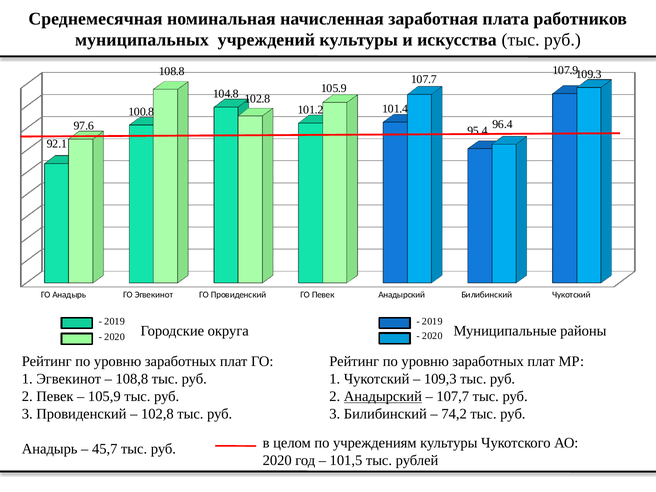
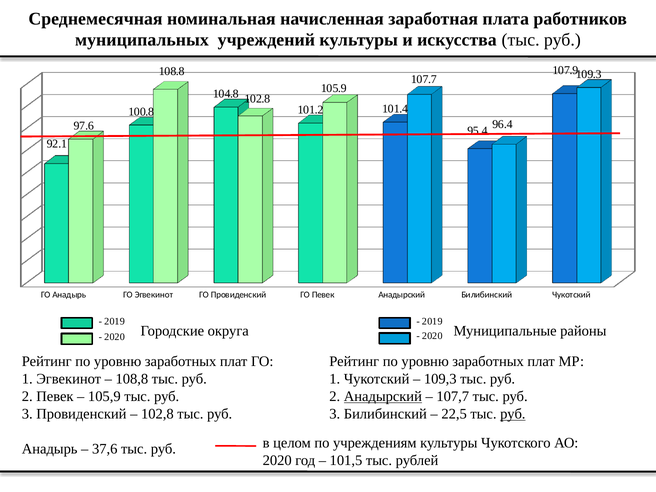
74,2: 74,2 -> 22,5
руб at (513, 414) underline: none -> present
45,7: 45,7 -> 37,6
